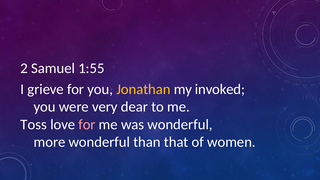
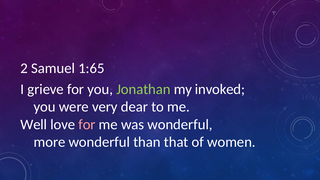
1:55: 1:55 -> 1:65
Jonathan colour: yellow -> light green
Toss: Toss -> Well
